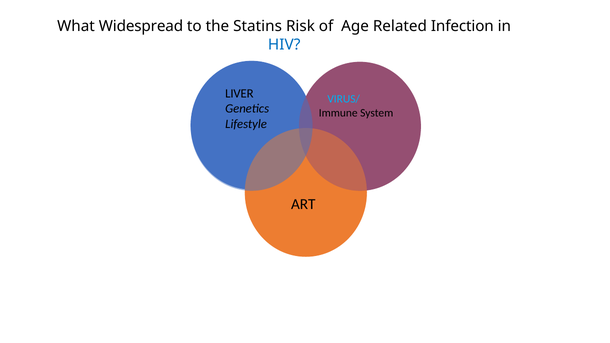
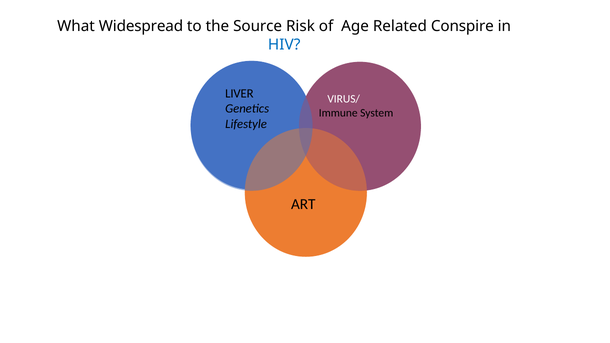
Statins: Statins -> Source
Infection: Infection -> Conspire
VIRUS/ colour: light blue -> white
